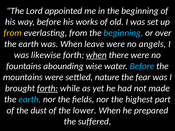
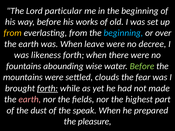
appointed: appointed -> particular
angels: angels -> decree
likewise: likewise -> likeness
when at (96, 55) underline: present -> none
Before at (142, 66) colour: light blue -> light green
nature: nature -> clouds
earth at (30, 100) colour: light blue -> pink
lower: lower -> speak
suffered: suffered -> pleasure
